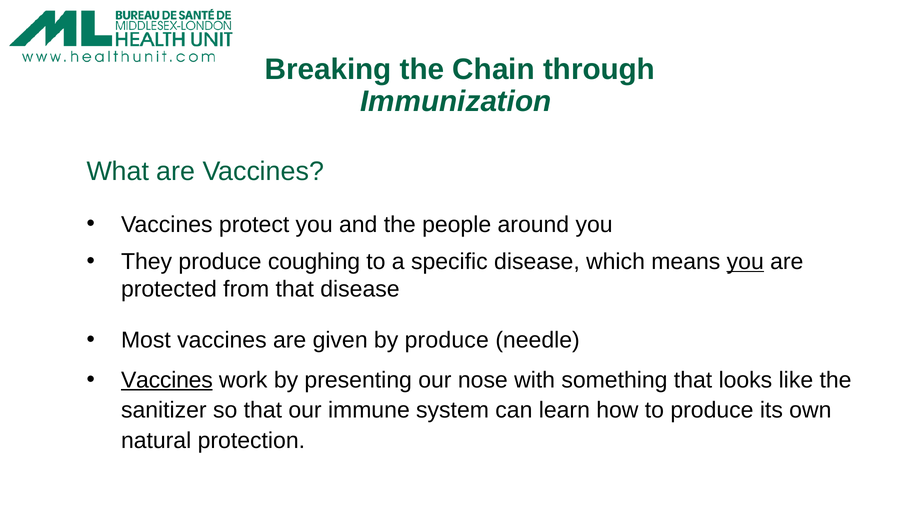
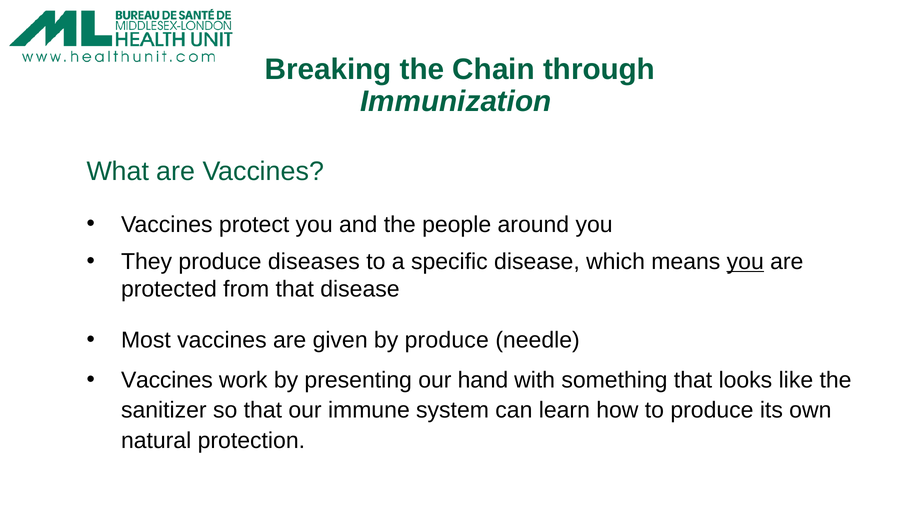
coughing: coughing -> diseases
Vaccines at (167, 380) underline: present -> none
nose: nose -> hand
